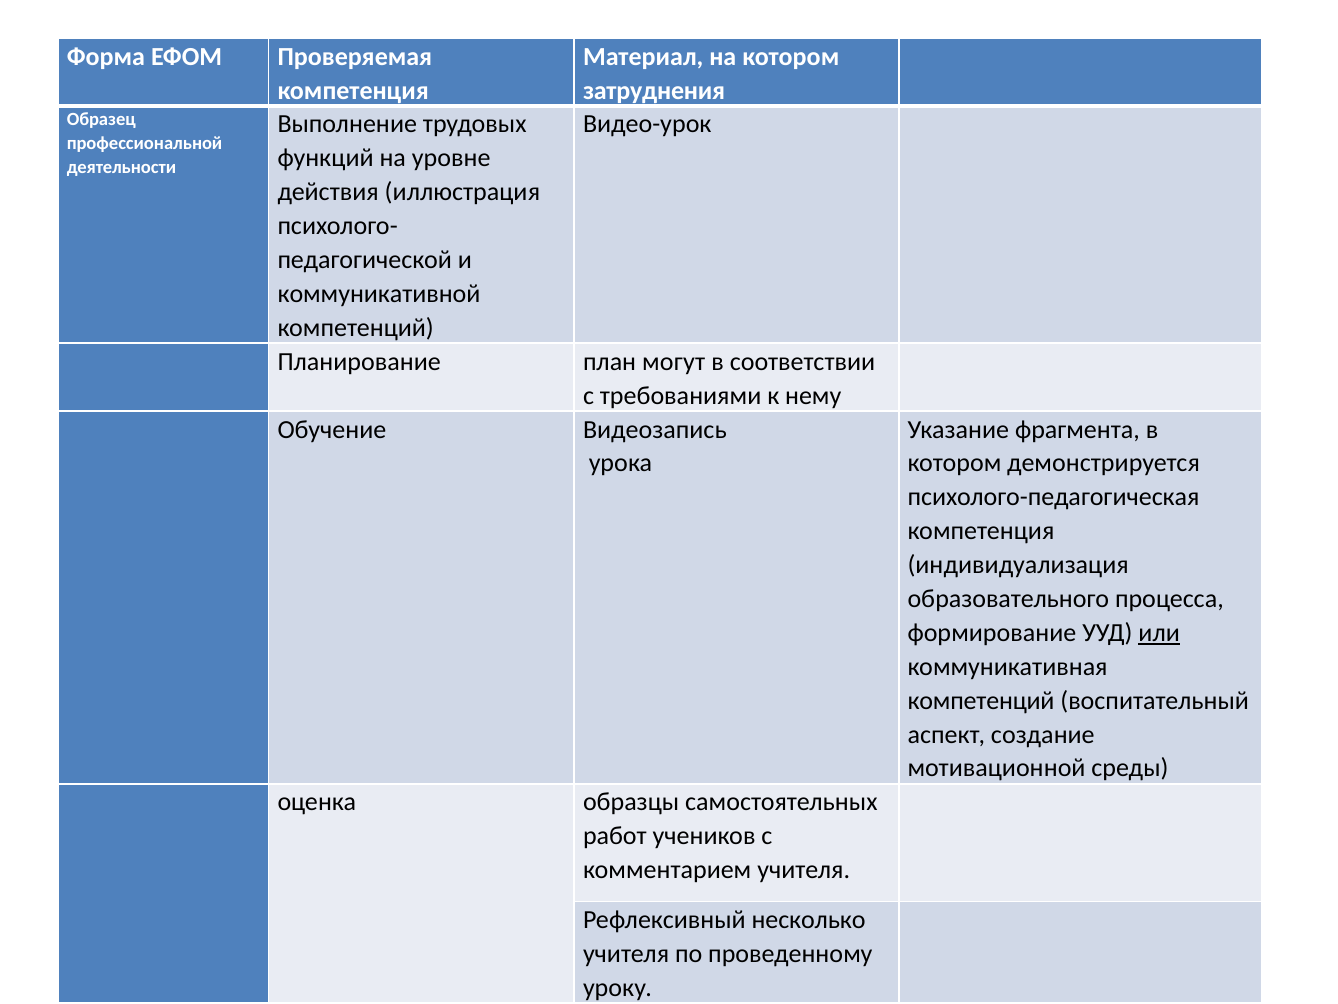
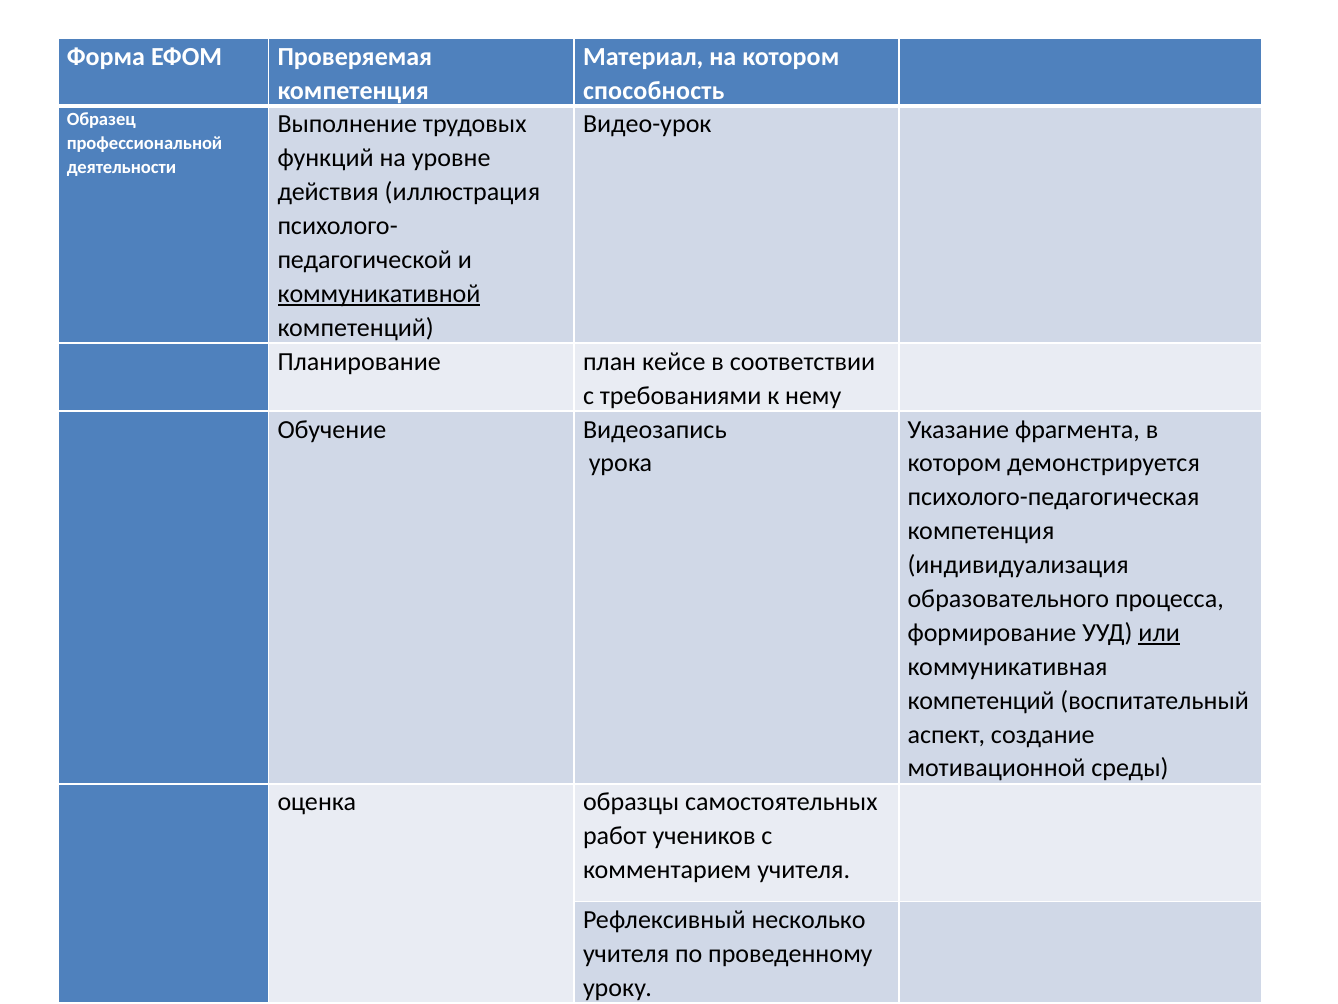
затруднения: затруднения -> способность
коммуникативной underline: none -> present
могут: могут -> кейсе
